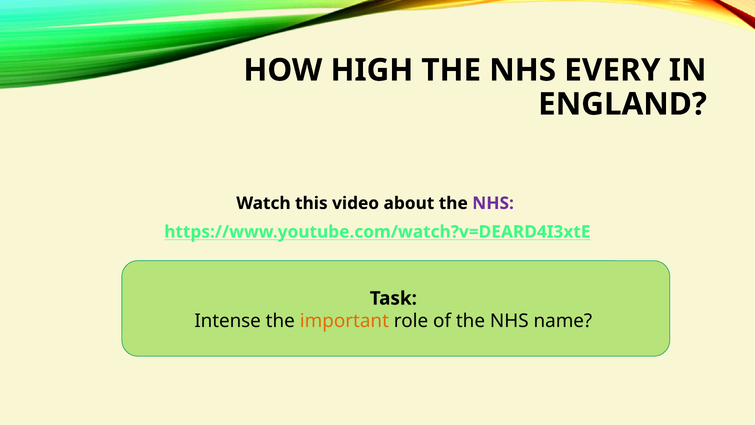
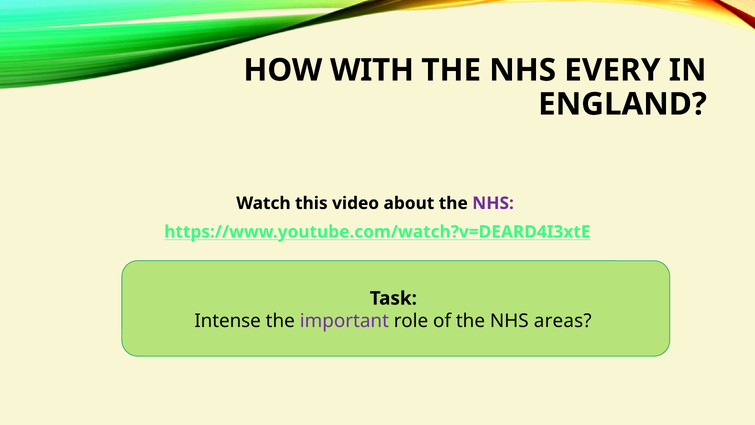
HIGH: HIGH -> WITH
important colour: orange -> purple
name: name -> areas
